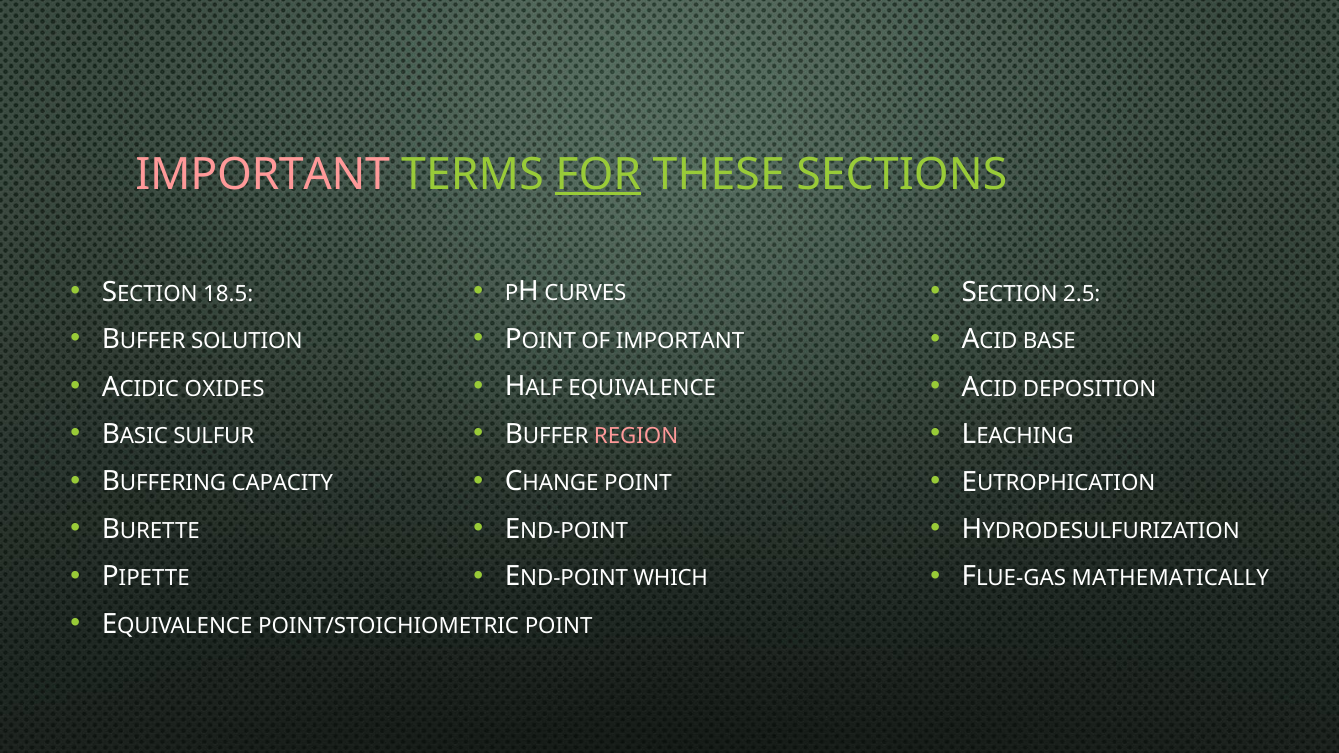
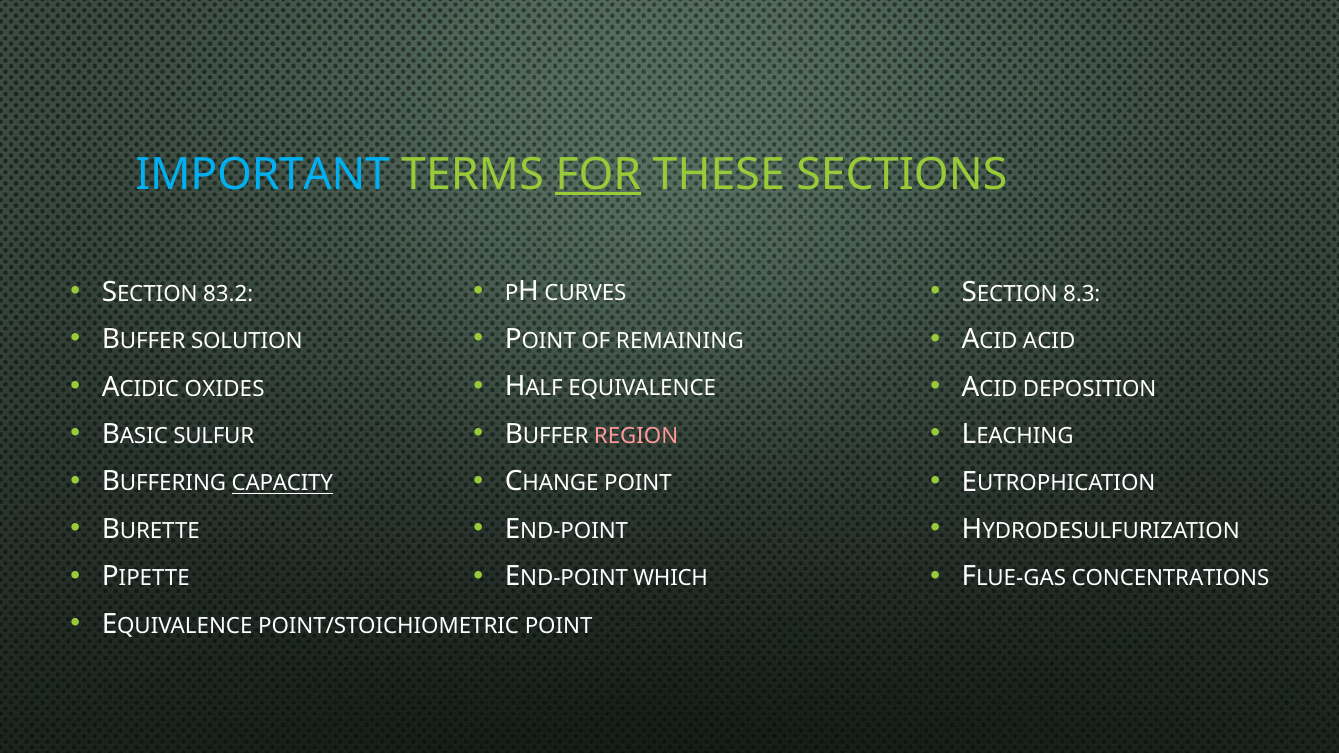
IMPORTANT at (263, 175) colour: pink -> light blue
18.5: 18.5 -> 83.2
2.5: 2.5 -> 8.3
OF IMPORTANT: IMPORTANT -> REMAINING
BASE: BASE -> ACID
CAPACITY underline: none -> present
MATHEMATICALLY: MATHEMATICALLY -> CONCENTRATIONS
